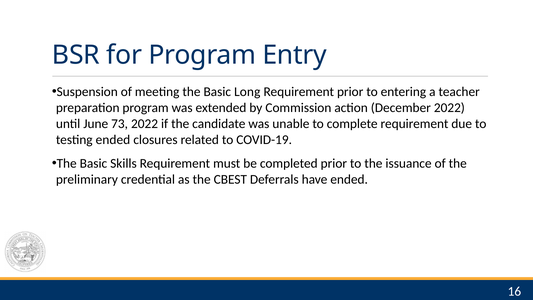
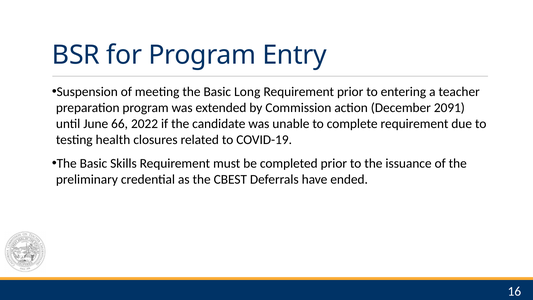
December 2022: 2022 -> 2091
73: 73 -> 66
testing ended: ended -> health
